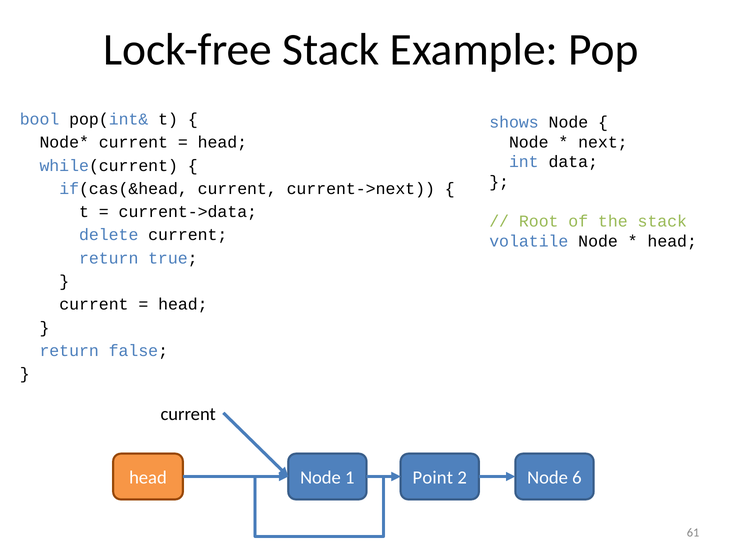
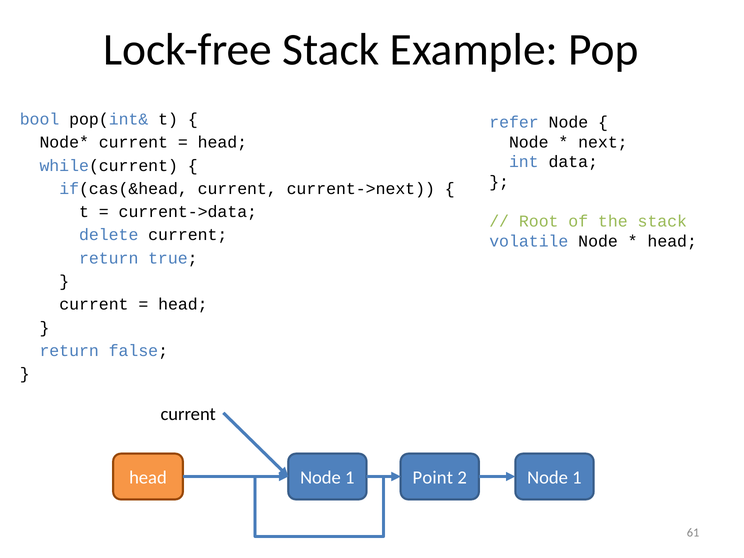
shows: shows -> refer
2 Node 6: 6 -> 1
